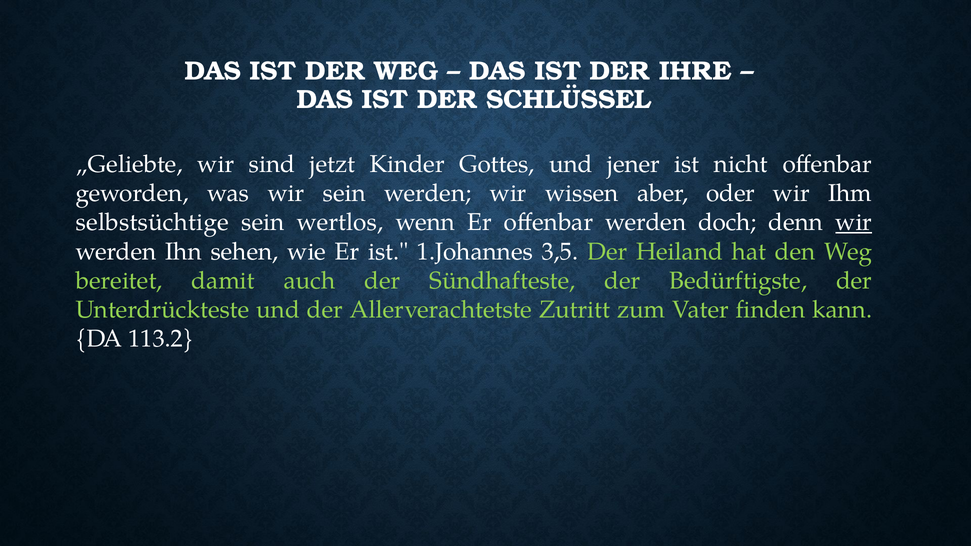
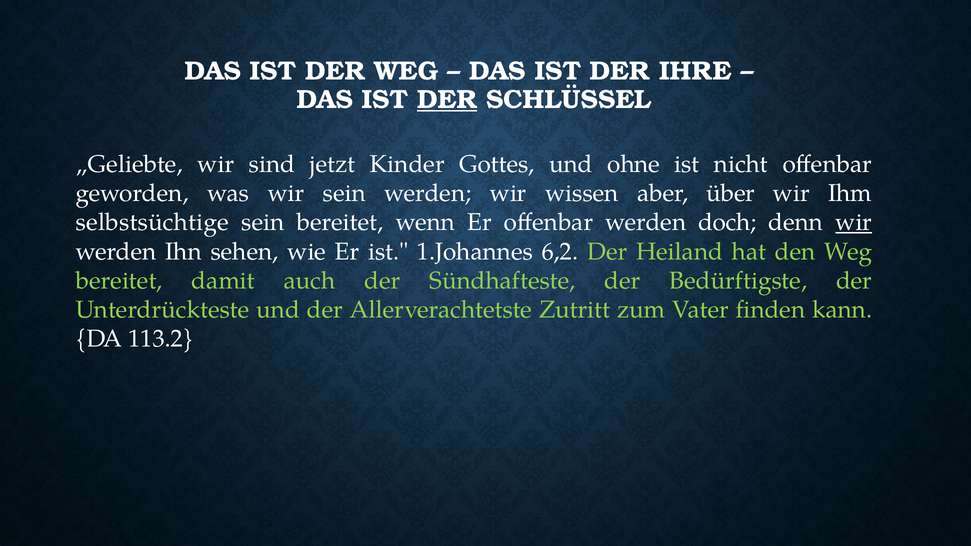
DER at (447, 100) underline: none -> present
jener: jener -> ohne
oder: oder -> über
sein wertlos: wertlos -> bereitet
3,5: 3,5 -> 6,2
